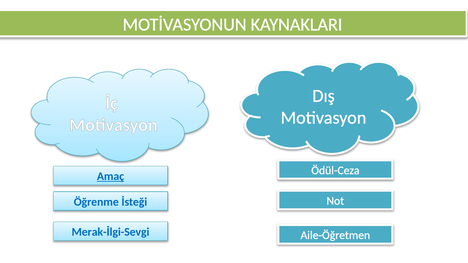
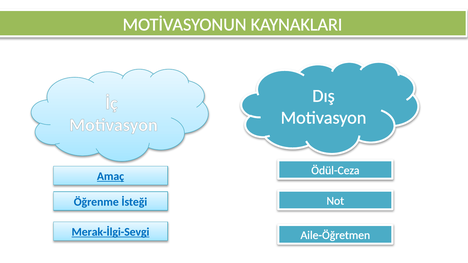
Merak-İlgi-Sevgi underline: none -> present
